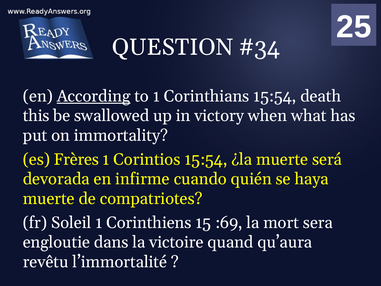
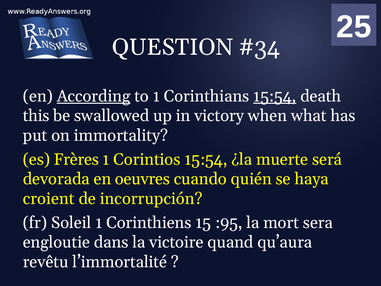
15:54 at (275, 96) underline: none -> present
infirme: infirme -> oeuvres
muerte at (49, 199): muerte -> croient
compatriotes: compatriotes -> incorrupción
:69: :69 -> :95
